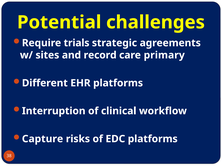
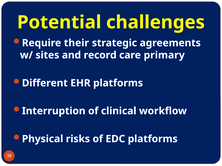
trials: trials -> their
Capture: Capture -> Physical
